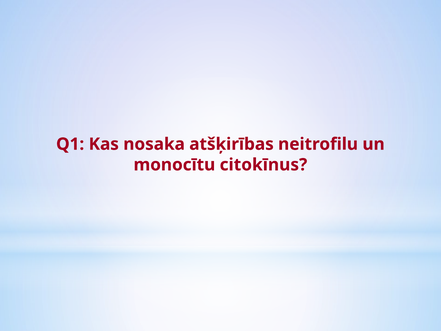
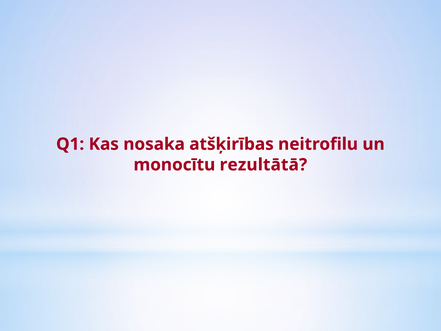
citokīnus: citokīnus -> rezultātā
